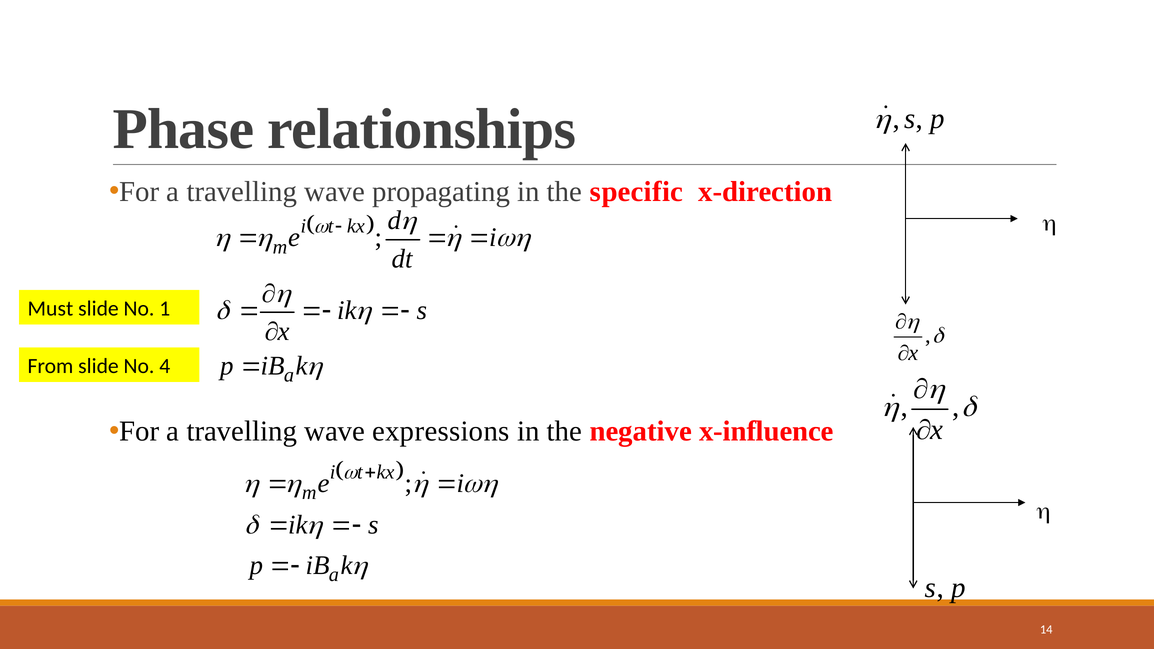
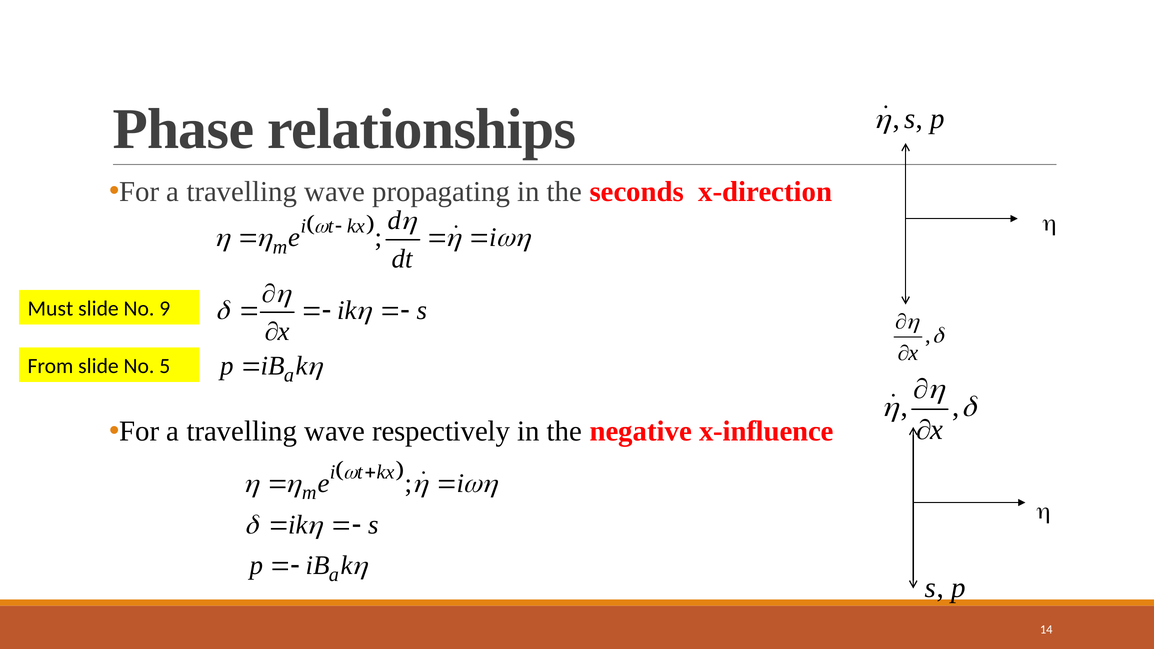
specific: specific -> seconds
1: 1 -> 9
4: 4 -> 5
expressions: expressions -> respectively
